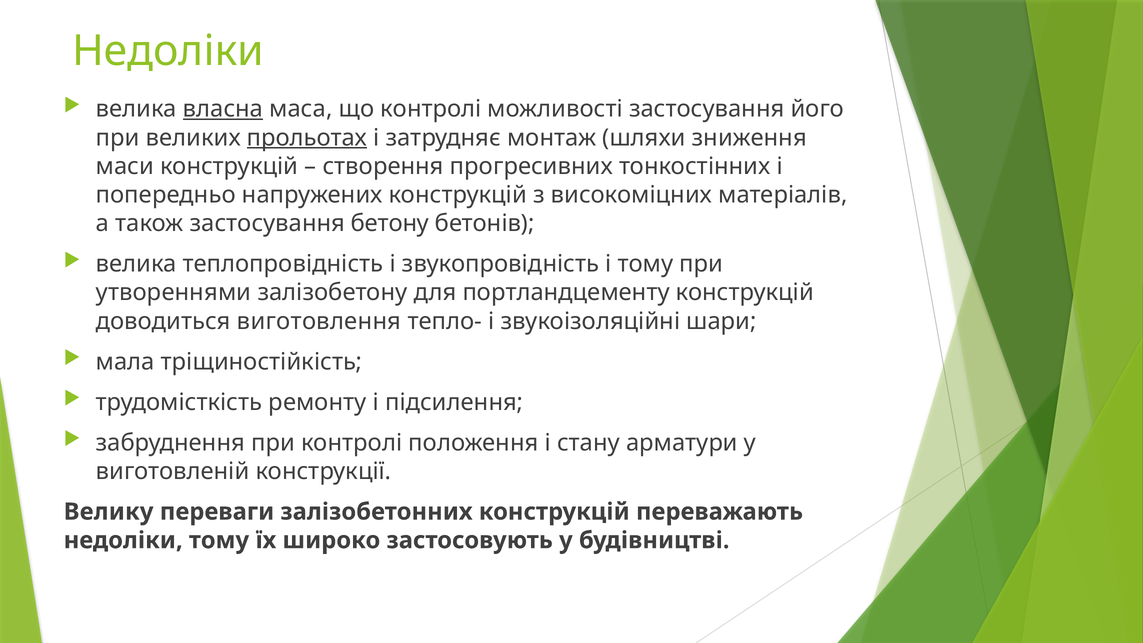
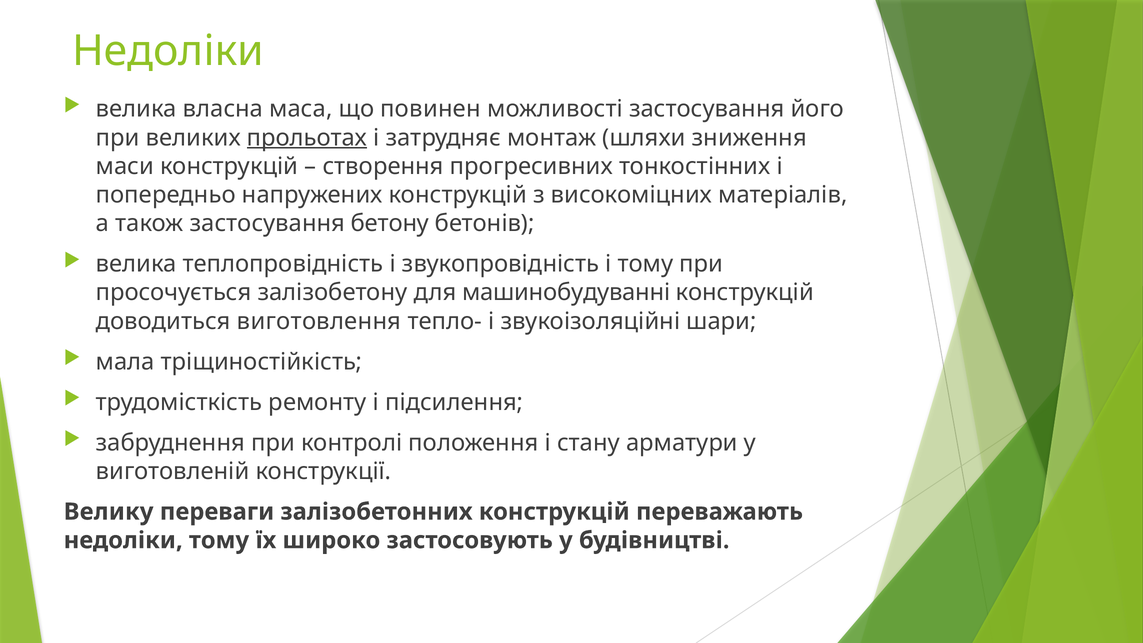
власна underline: present -> none
що контролі: контролі -> повинен
утвореннями: утвореннями -> просочується
портландцементу: портландцементу -> машинобудуванні
